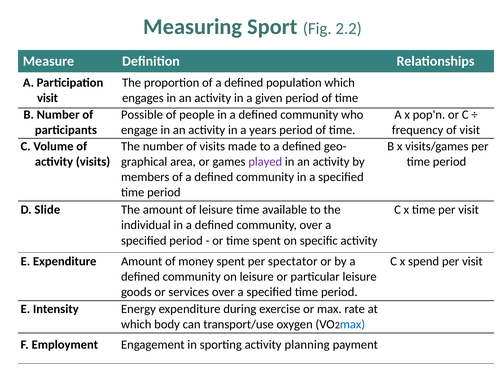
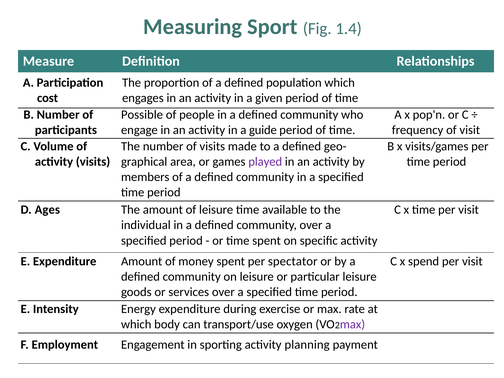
2.2: 2.2 -> 1.4
visit at (48, 98): visit -> cost
years: years -> guide
Slide: Slide -> Ages
max at (352, 324) colour: blue -> purple
